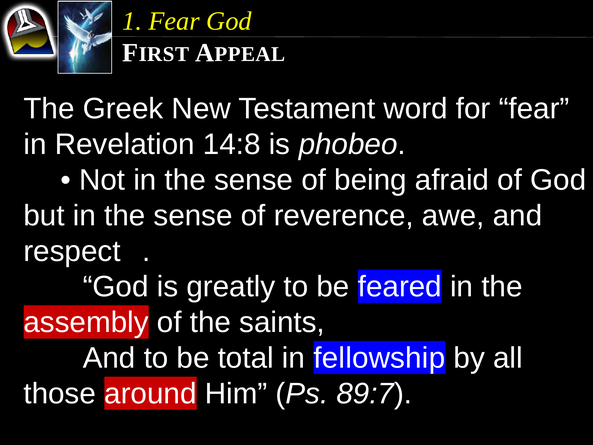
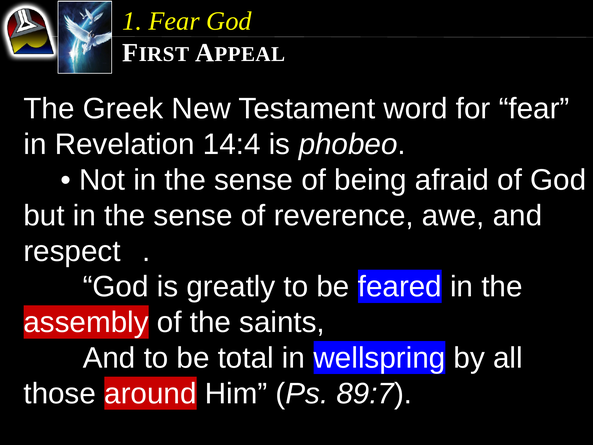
14:8: 14:8 -> 14:4
fellowship: fellowship -> wellspring
